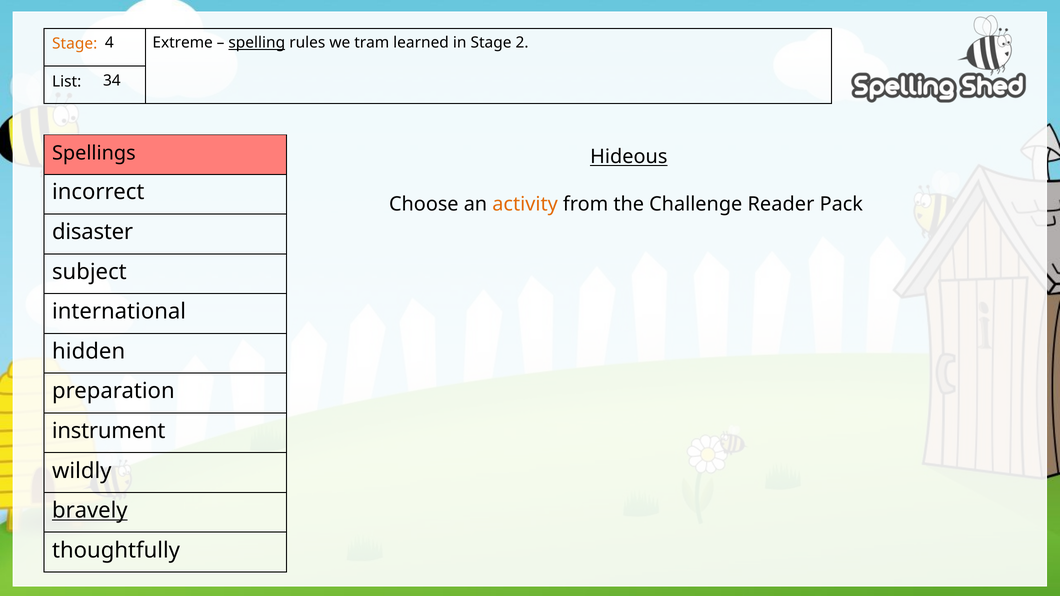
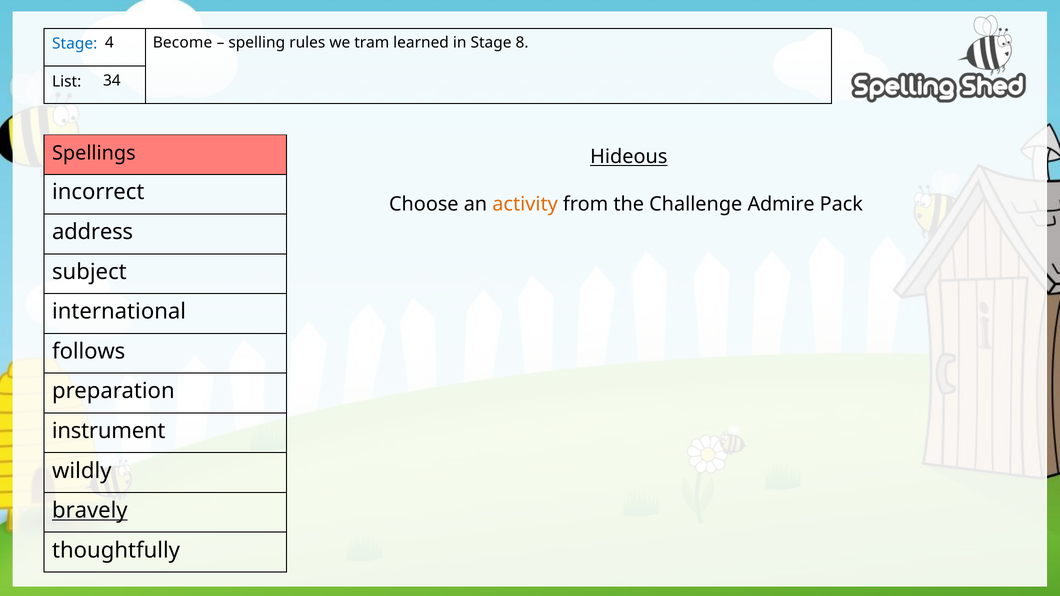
Extreme: Extreme -> Become
spelling underline: present -> none
2: 2 -> 8
Stage at (75, 44) colour: orange -> blue
Reader: Reader -> Admire
disaster: disaster -> address
hidden: hidden -> follows
